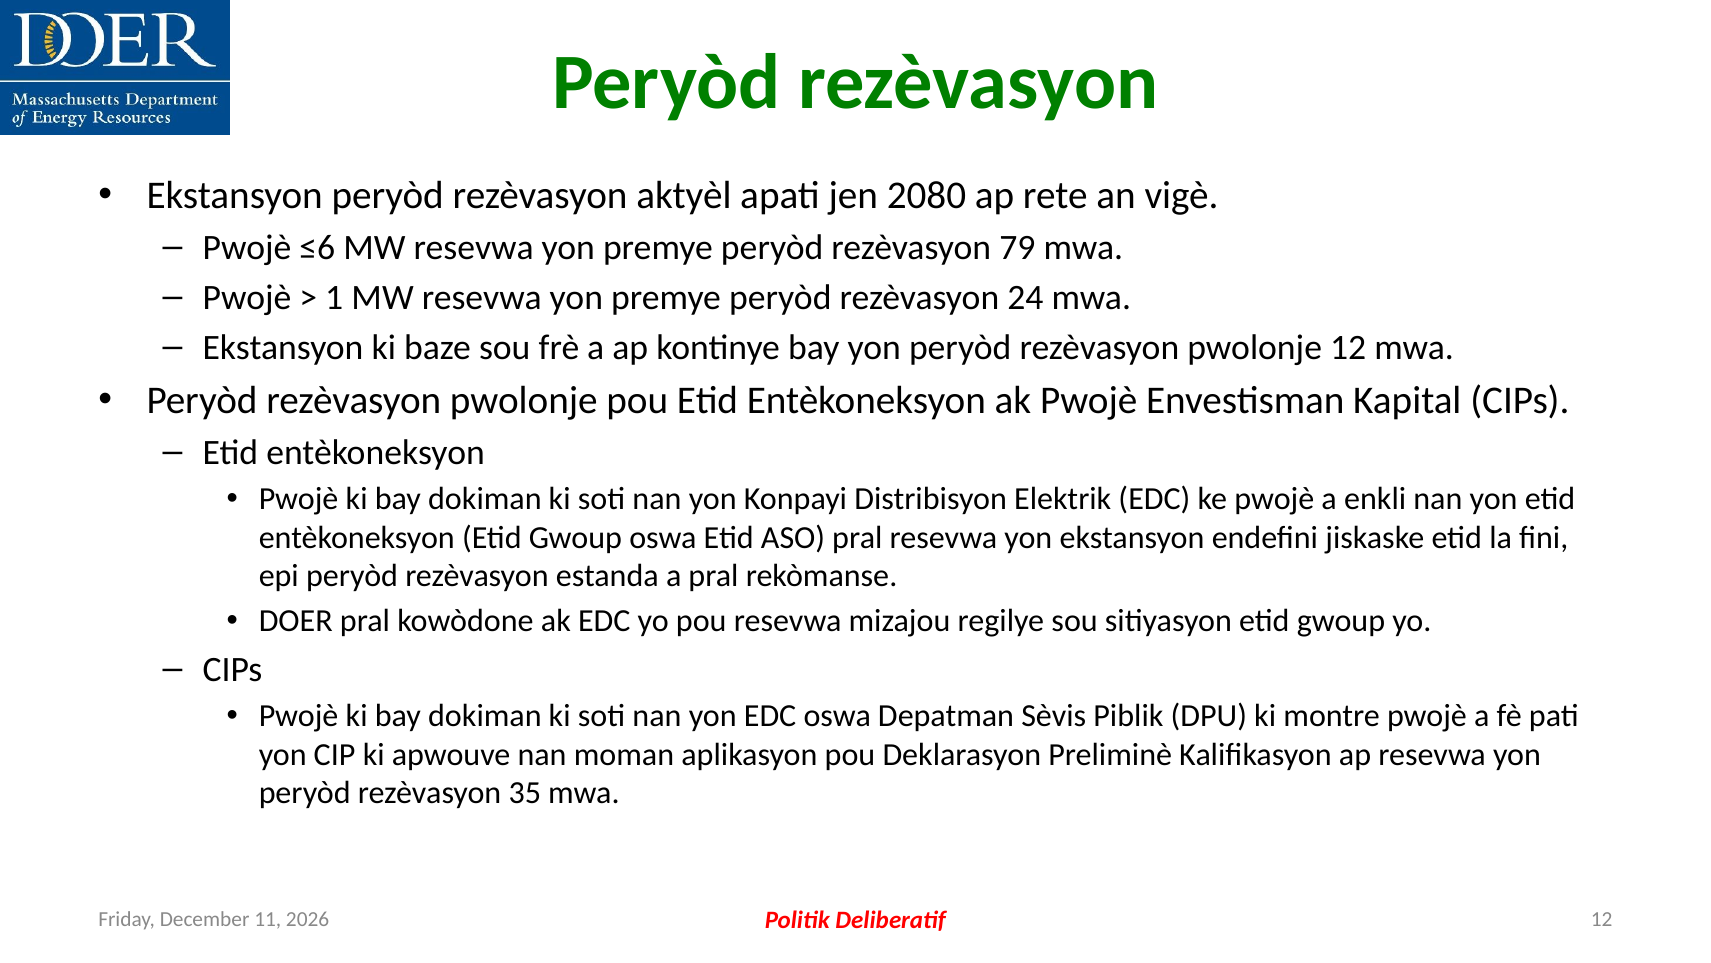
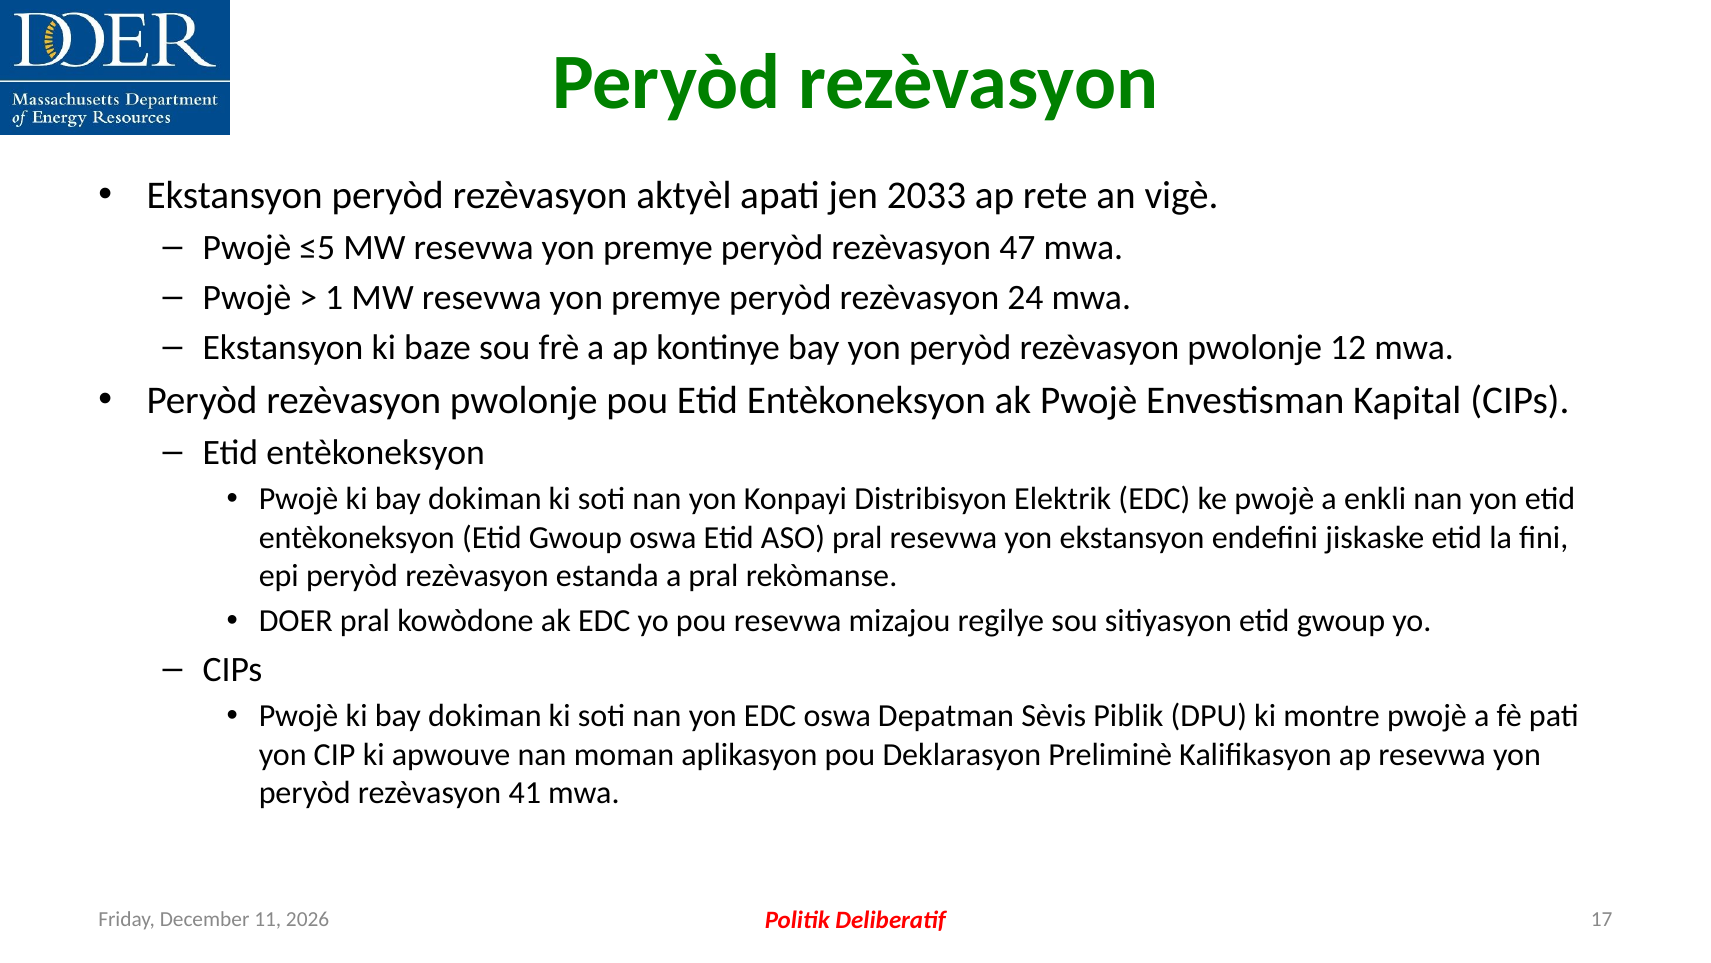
2080: 2080 -> 2033
≤6: ≤6 -> ≤5
79: 79 -> 47
35: 35 -> 41
Deliberatif 12: 12 -> 17
